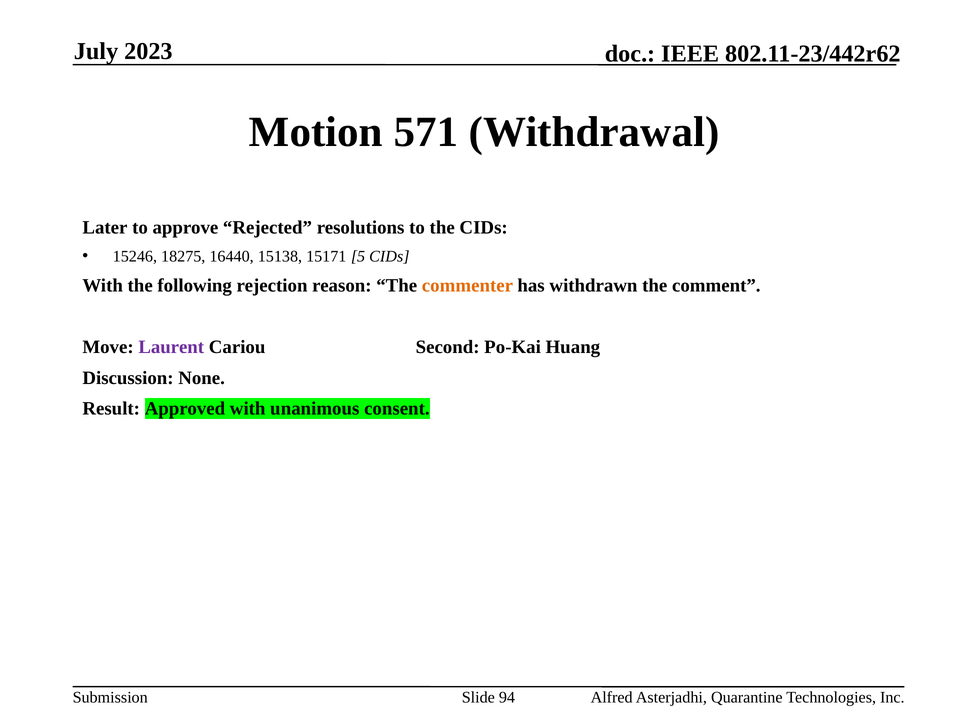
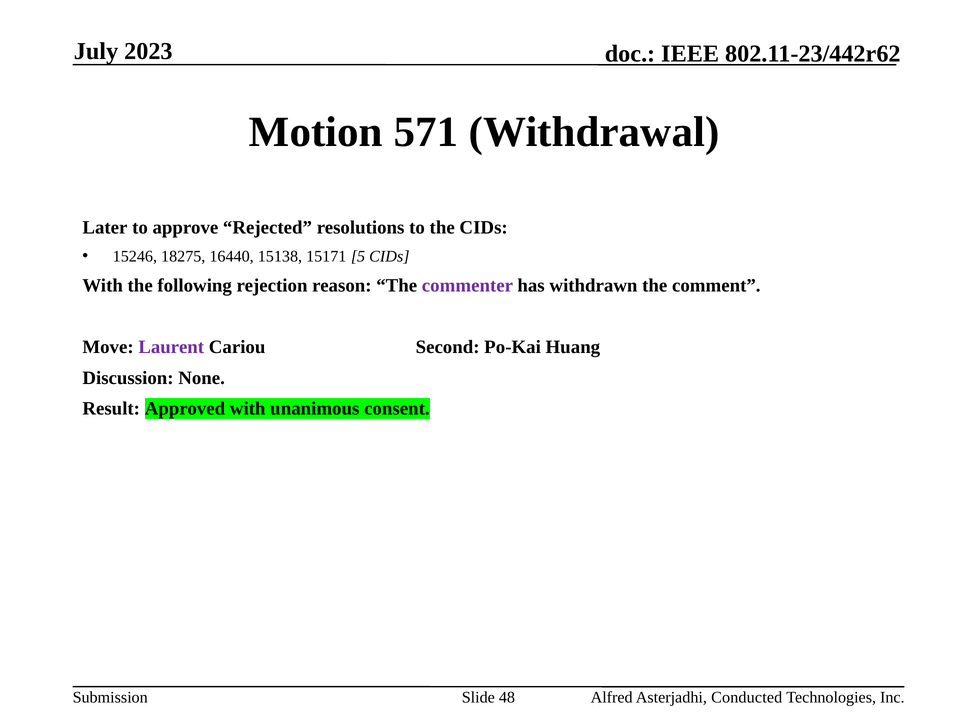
commenter colour: orange -> purple
94: 94 -> 48
Quarantine: Quarantine -> Conducted
